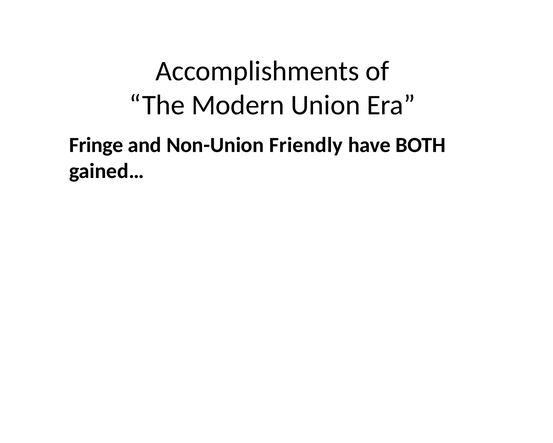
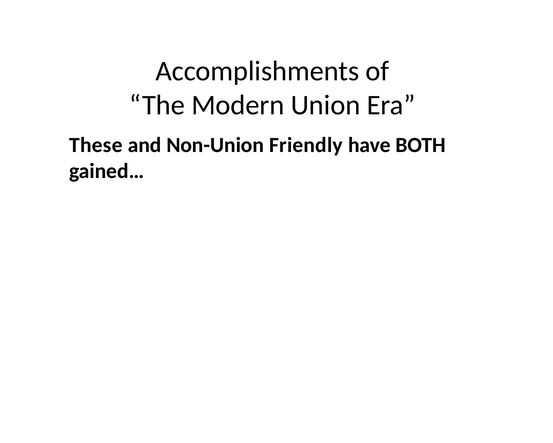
Fringe: Fringe -> These
